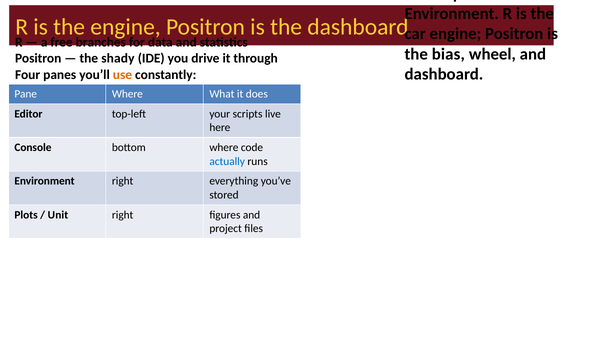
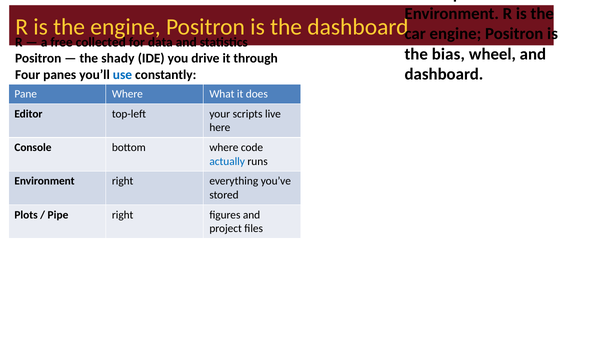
branches: branches -> collected
use colour: orange -> blue
Unit: Unit -> Pipe
